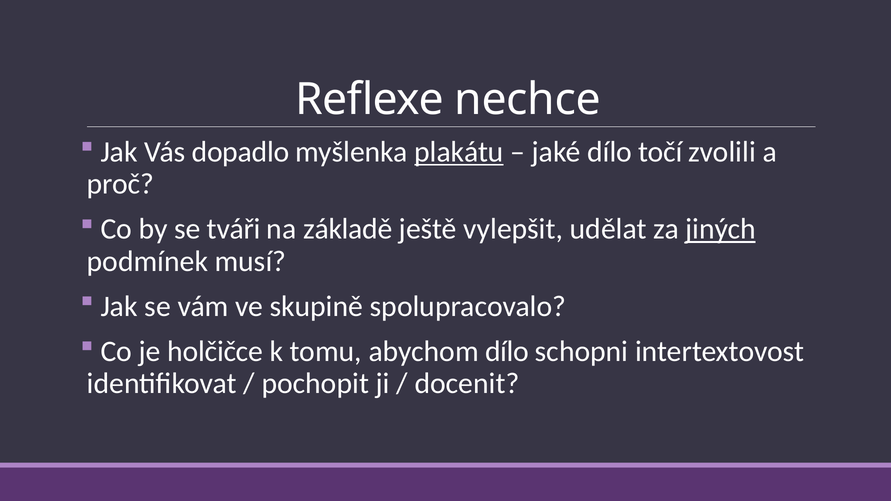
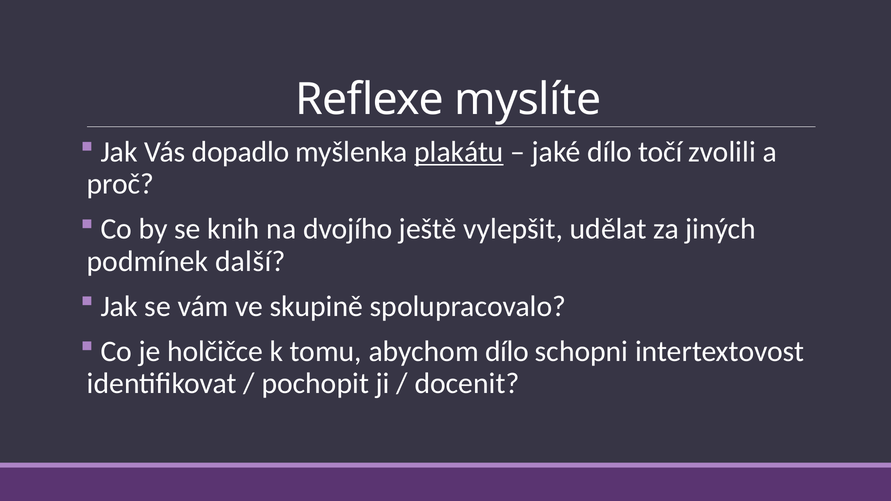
nechce: nechce -> myslíte
tváři: tváři -> knih
základě: základě -> dvojího
jiných underline: present -> none
musí: musí -> další
